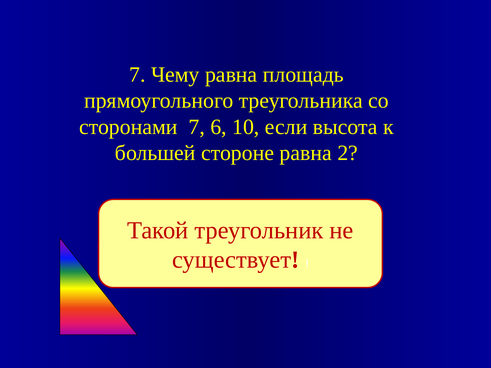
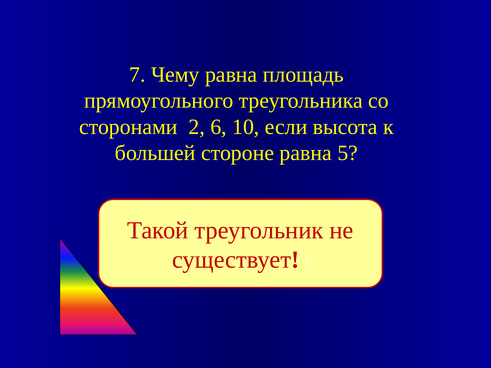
сторонами 7: 7 -> 2
2: 2 -> 5
